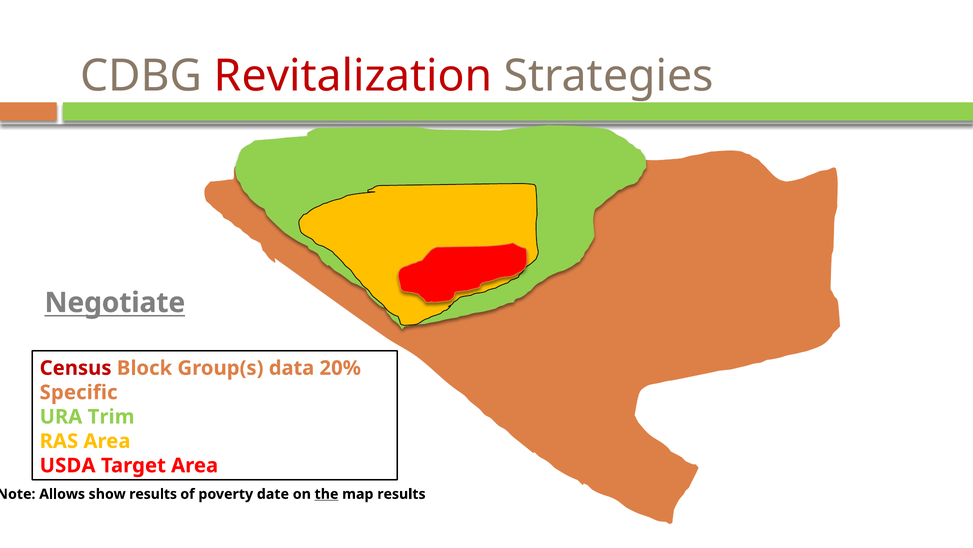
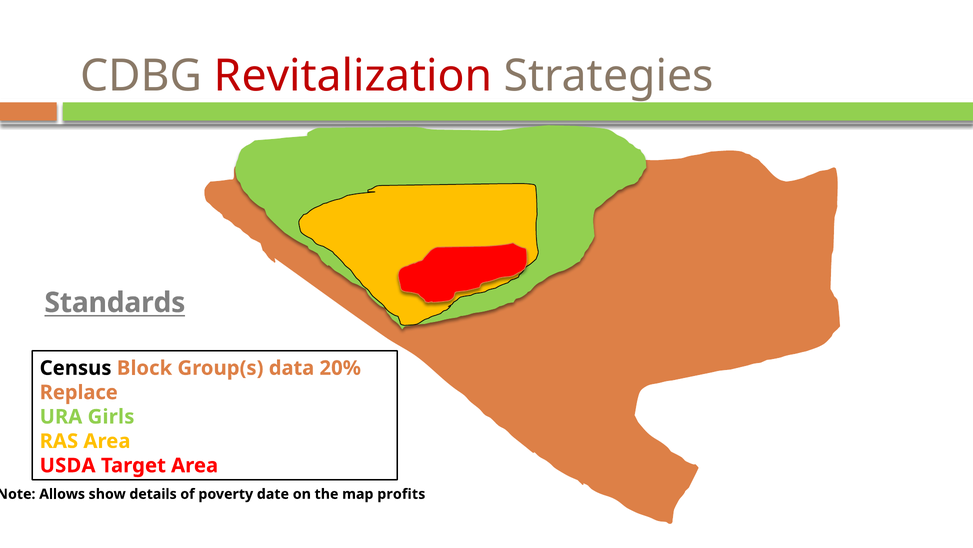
Negotiate: Negotiate -> Standards
Census colour: red -> black
Specific: Specific -> Replace
Trim: Trim -> Girls
show results: results -> details
the underline: present -> none
map results: results -> profits
